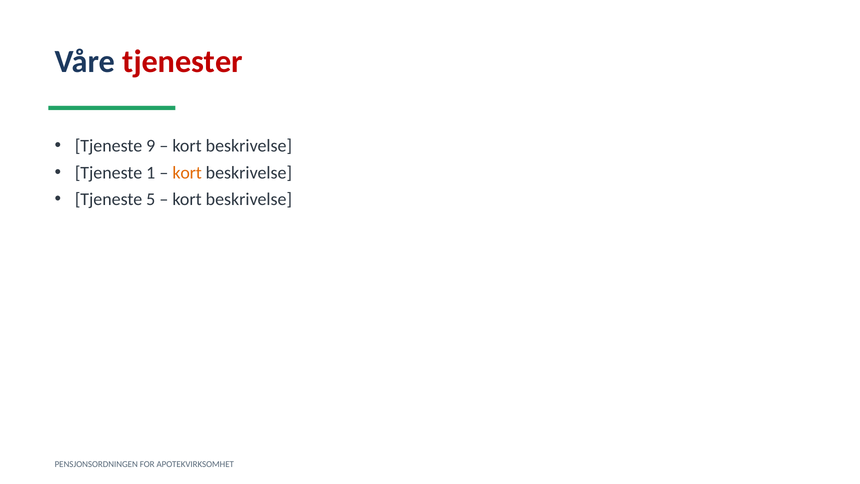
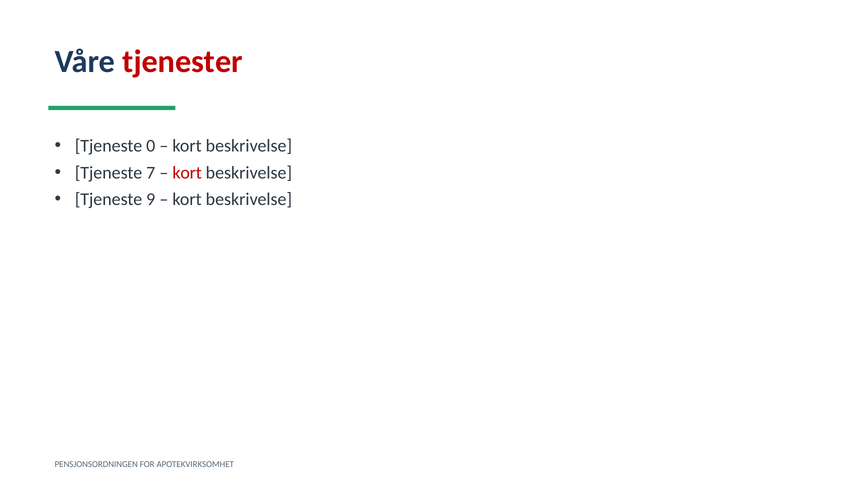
9: 9 -> 0
1: 1 -> 7
kort at (187, 173) colour: orange -> red
5: 5 -> 9
